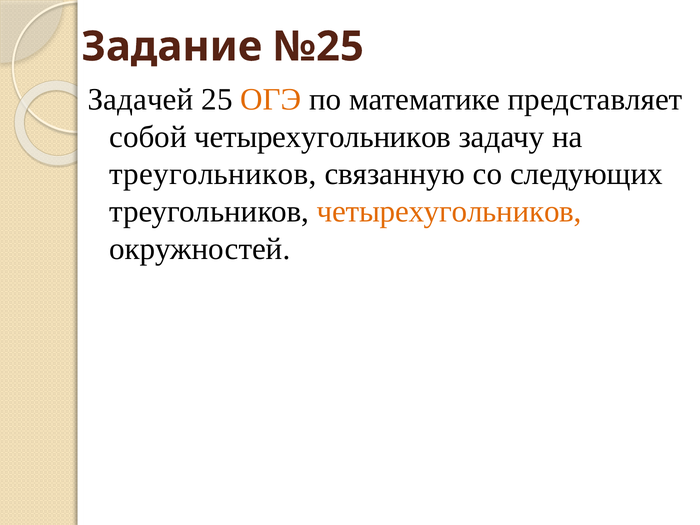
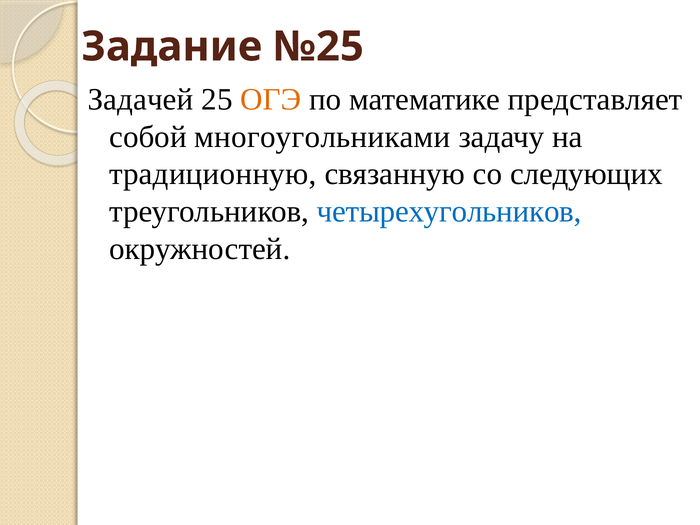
собой четырехугольников: четырехугольников -> многоугольниками
треугольников at (213, 174): треугольников -> традиционную
четырехугольников at (449, 212) colour: orange -> blue
